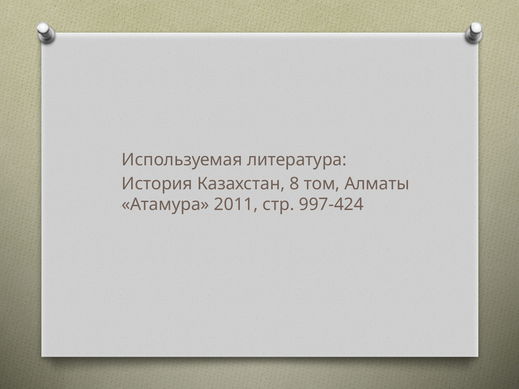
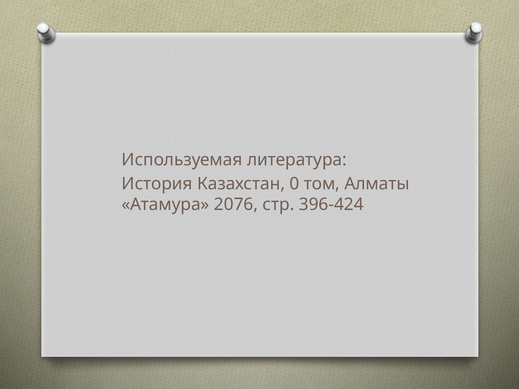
8: 8 -> 0
2011: 2011 -> 2076
997-424: 997-424 -> 396-424
